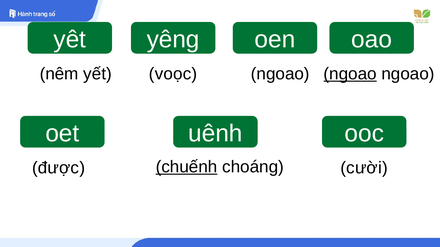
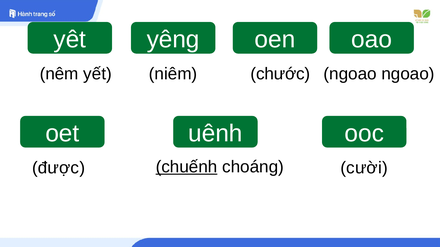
voọc: voọc -> niêm
ngoao at (280, 74): ngoao -> chước
ngoao at (350, 74) underline: present -> none
